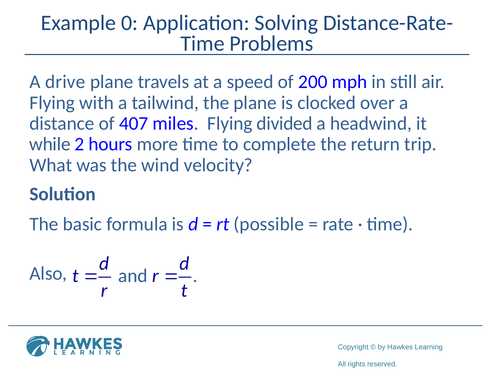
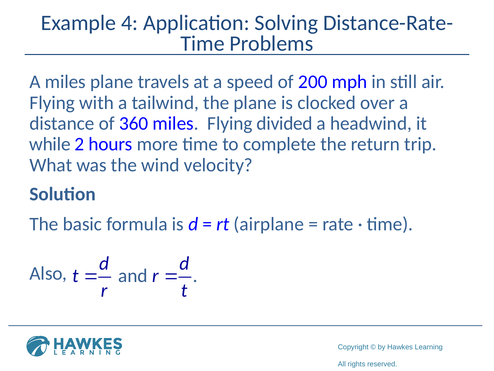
0: 0 -> 4
A drive: drive -> miles
407: 407 -> 360
possible: possible -> airplane
